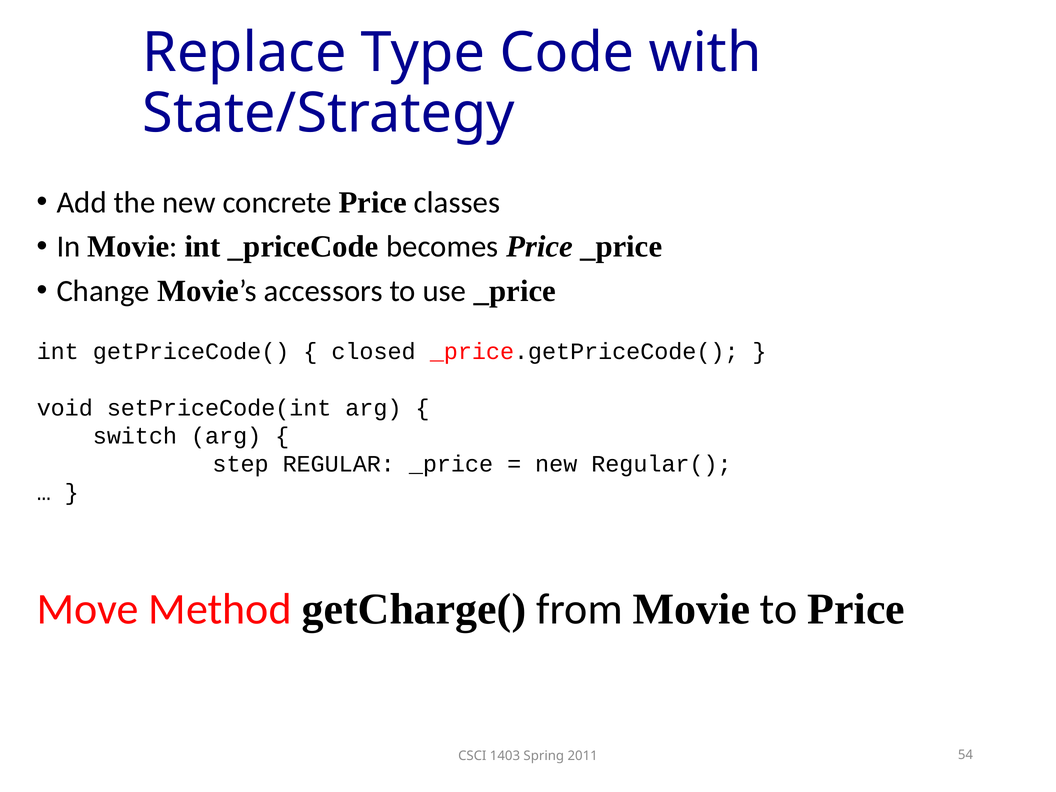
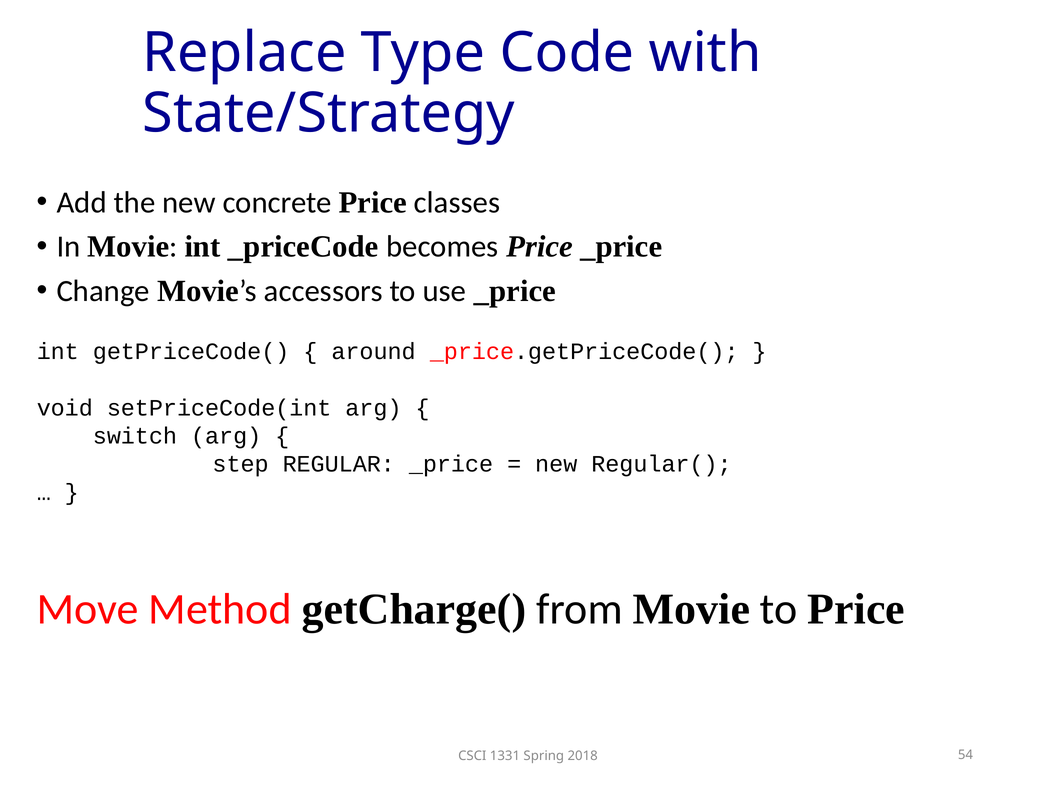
closed: closed -> around
1403: 1403 -> 1331
2011: 2011 -> 2018
